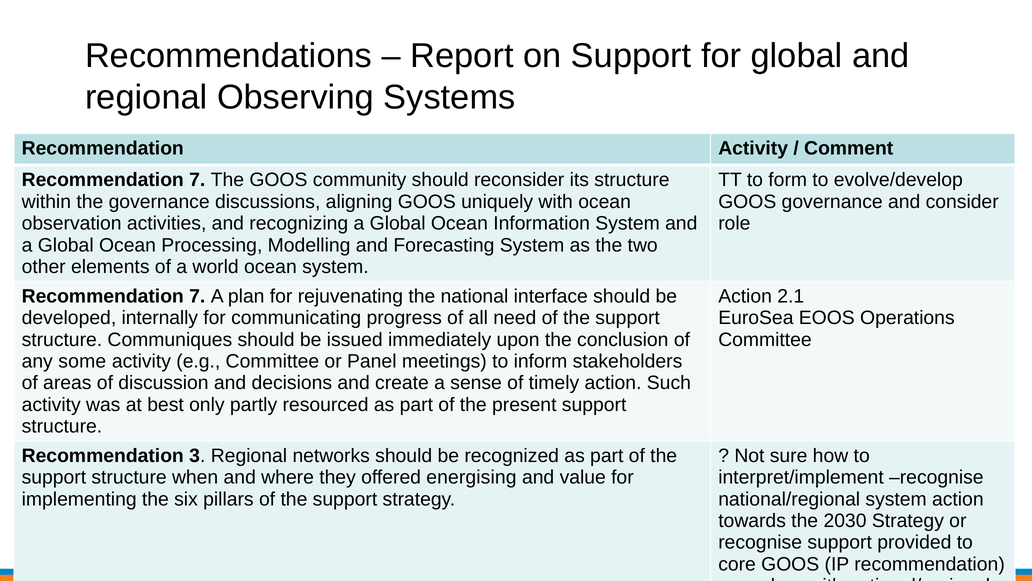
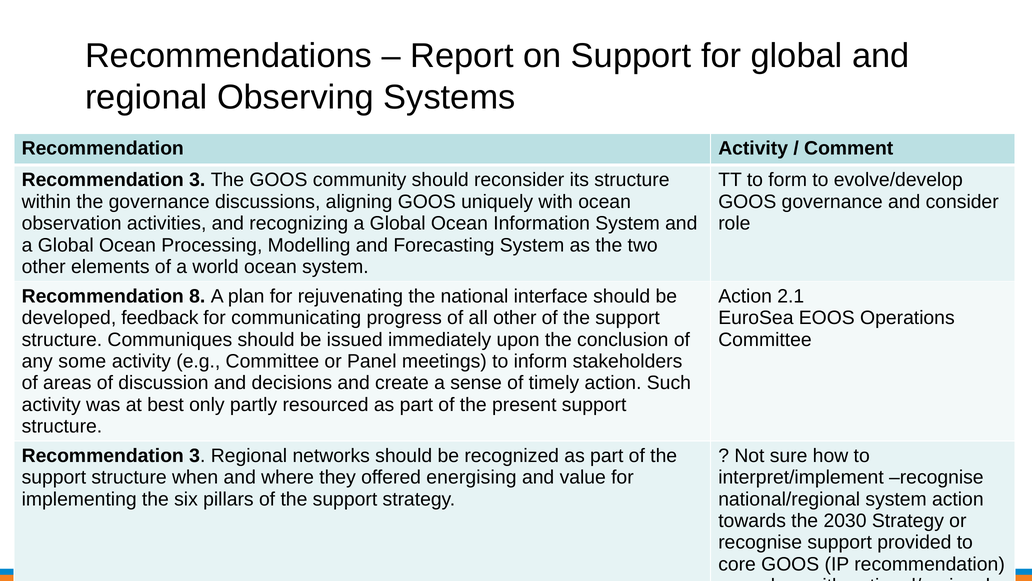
7 at (197, 180): 7 -> 3
7 at (197, 296): 7 -> 8
developed internally: internally -> feedback
all need: need -> other
